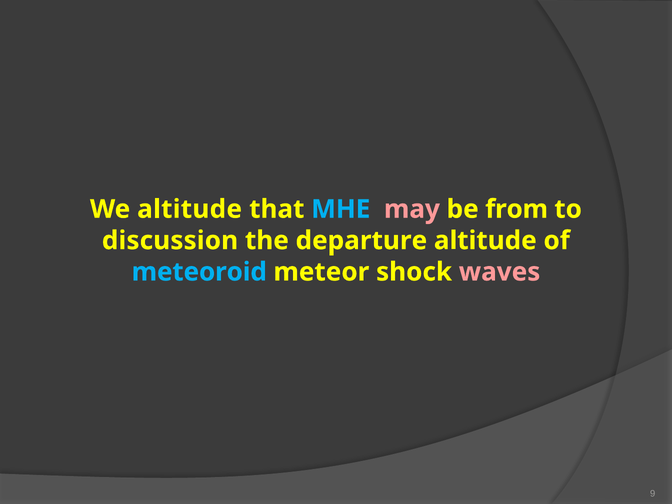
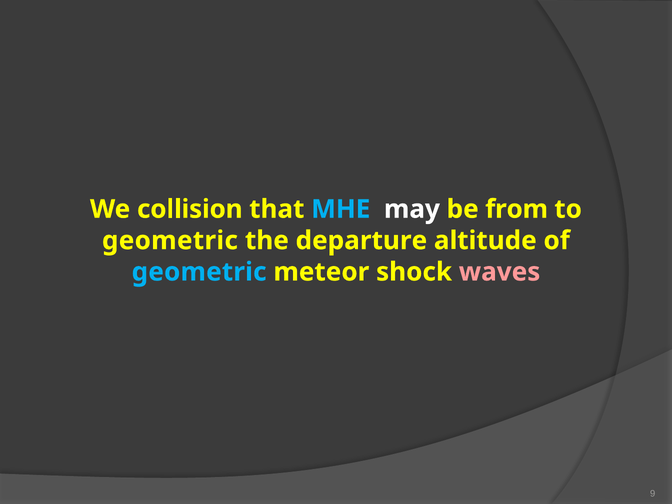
We altitude: altitude -> collision
may colour: pink -> white
discussion at (170, 241): discussion -> geometric
meteoroid at (199, 272): meteoroid -> geometric
